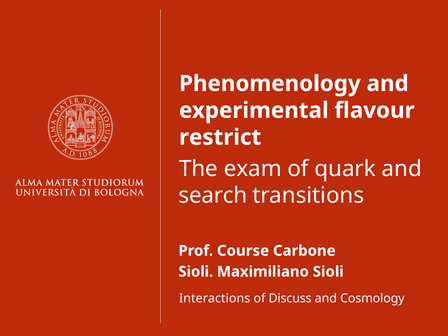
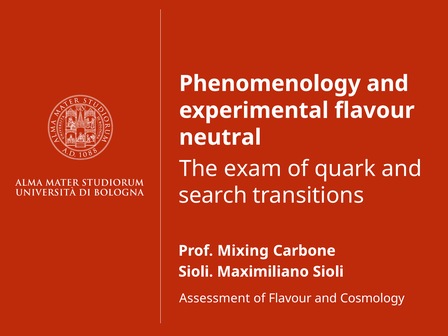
restrict: restrict -> neutral
Course: Course -> Mixing
Interactions: Interactions -> Assessment
of Discuss: Discuss -> Flavour
